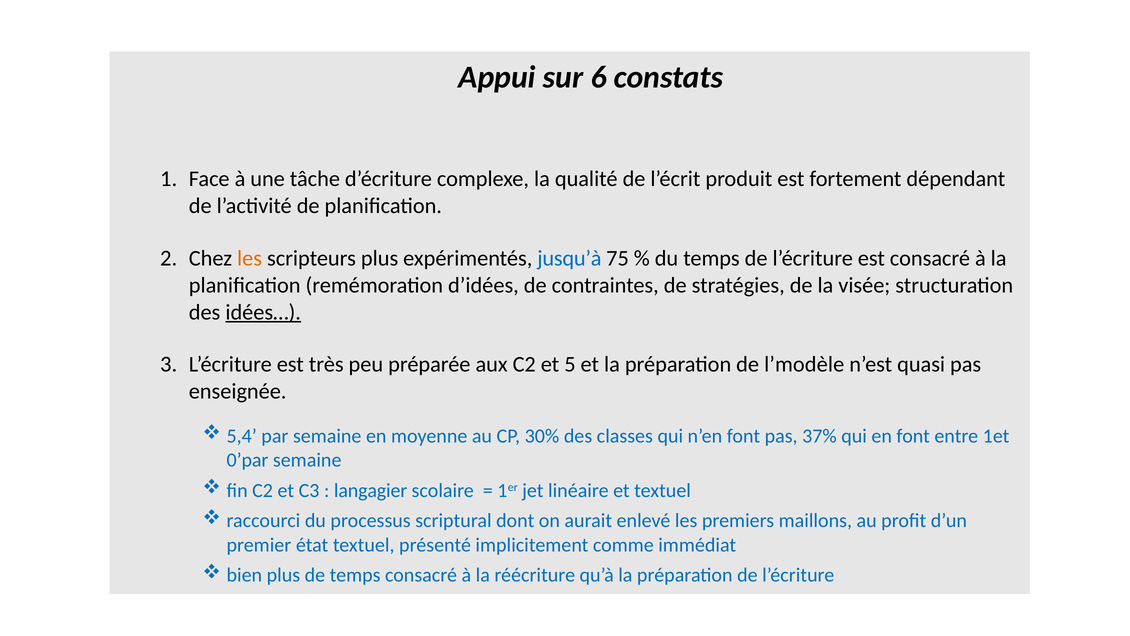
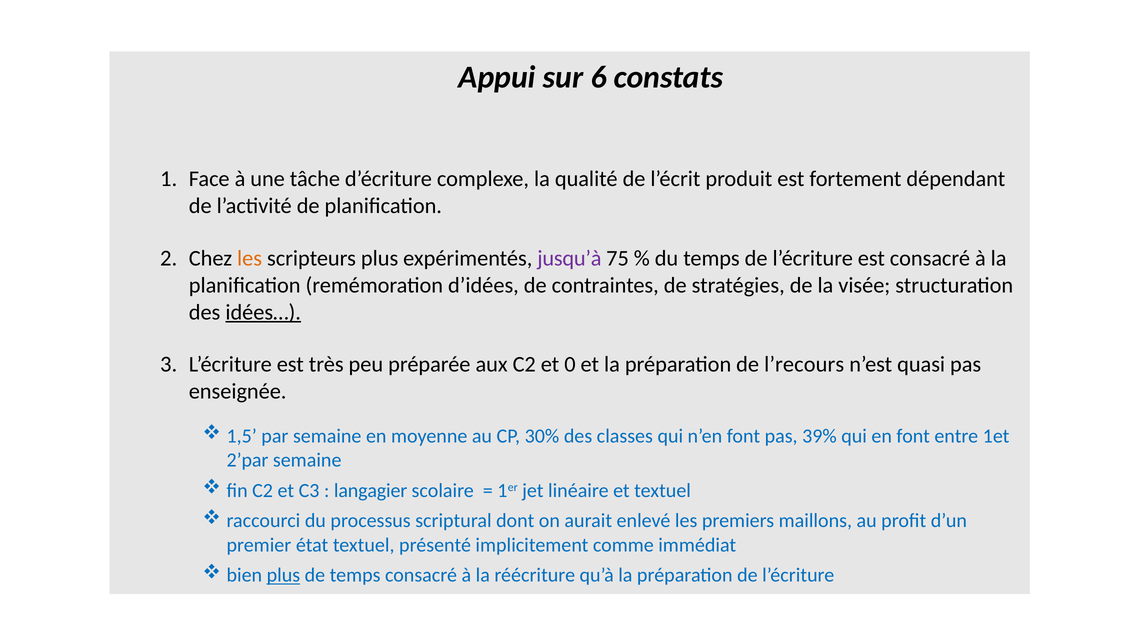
jusqu’à colour: blue -> purple
5: 5 -> 0
l’modèle: l’modèle -> l’recours
5,4: 5,4 -> 1,5
37%: 37% -> 39%
0’par: 0’par -> 2’par
plus at (283, 575) underline: none -> present
